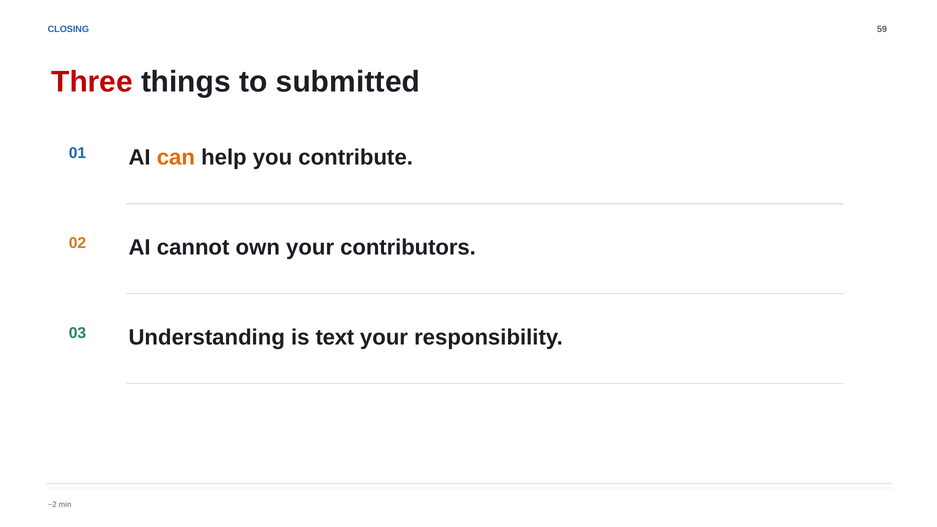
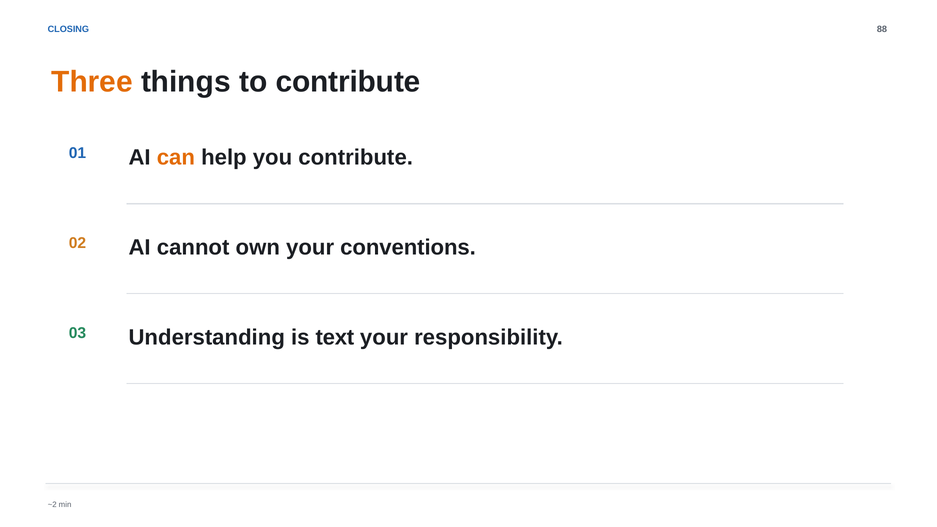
59: 59 -> 88
Three colour: red -> orange
to submitted: submitted -> contribute
contributors: contributors -> conventions
